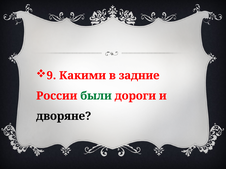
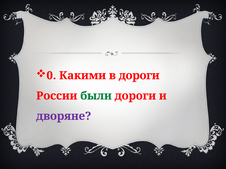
9: 9 -> 0
в задние: задние -> дороги
дворяне colour: black -> purple
